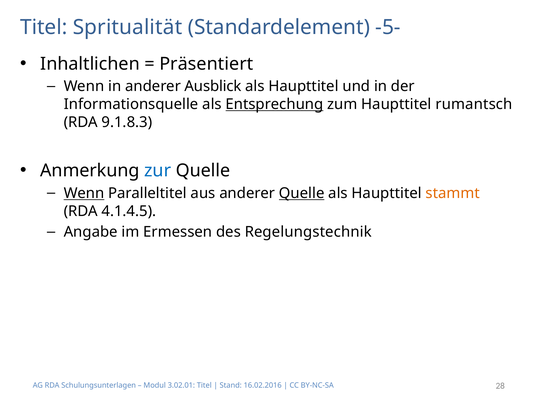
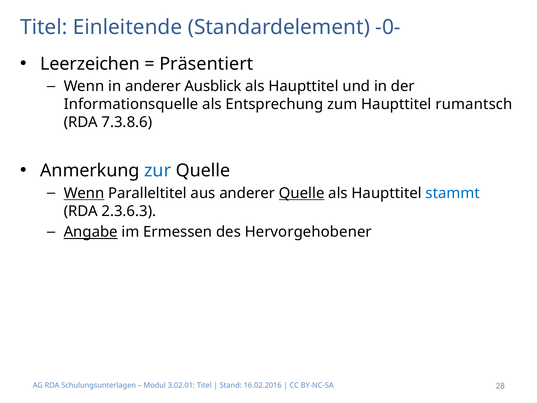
Spritualität: Spritualität -> Einleitende
-5-: -5- -> -0-
Inhaltlichen: Inhaltlichen -> Leerzeichen
Entsprechung underline: present -> none
9.1.8.3: 9.1.8.3 -> 7.3.8.6
stammt colour: orange -> blue
4.1.4.5: 4.1.4.5 -> 2.3.6.3
Angabe underline: none -> present
Regelungstechnik: Regelungstechnik -> Hervorgehobener
